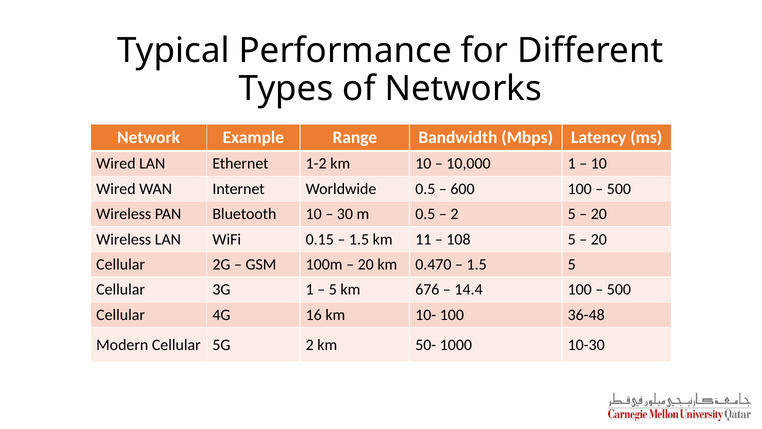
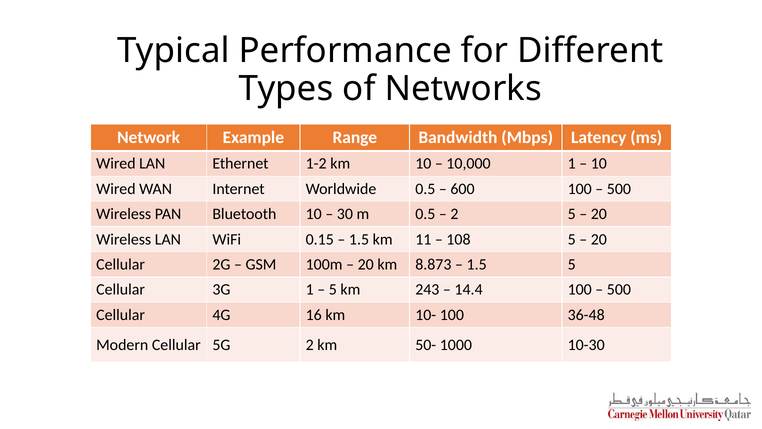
0.470: 0.470 -> 8.873
676: 676 -> 243
